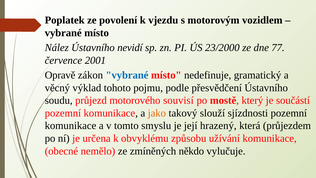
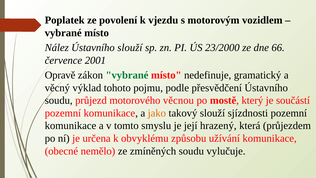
Ústavního nevidí: nevidí -> slouží
77: 77 -> 66
vybrané at (127, 75) colour: blue -> green
souvisí: souvisí -> věcnou
zmíněných někdo: někdo -> soudu
